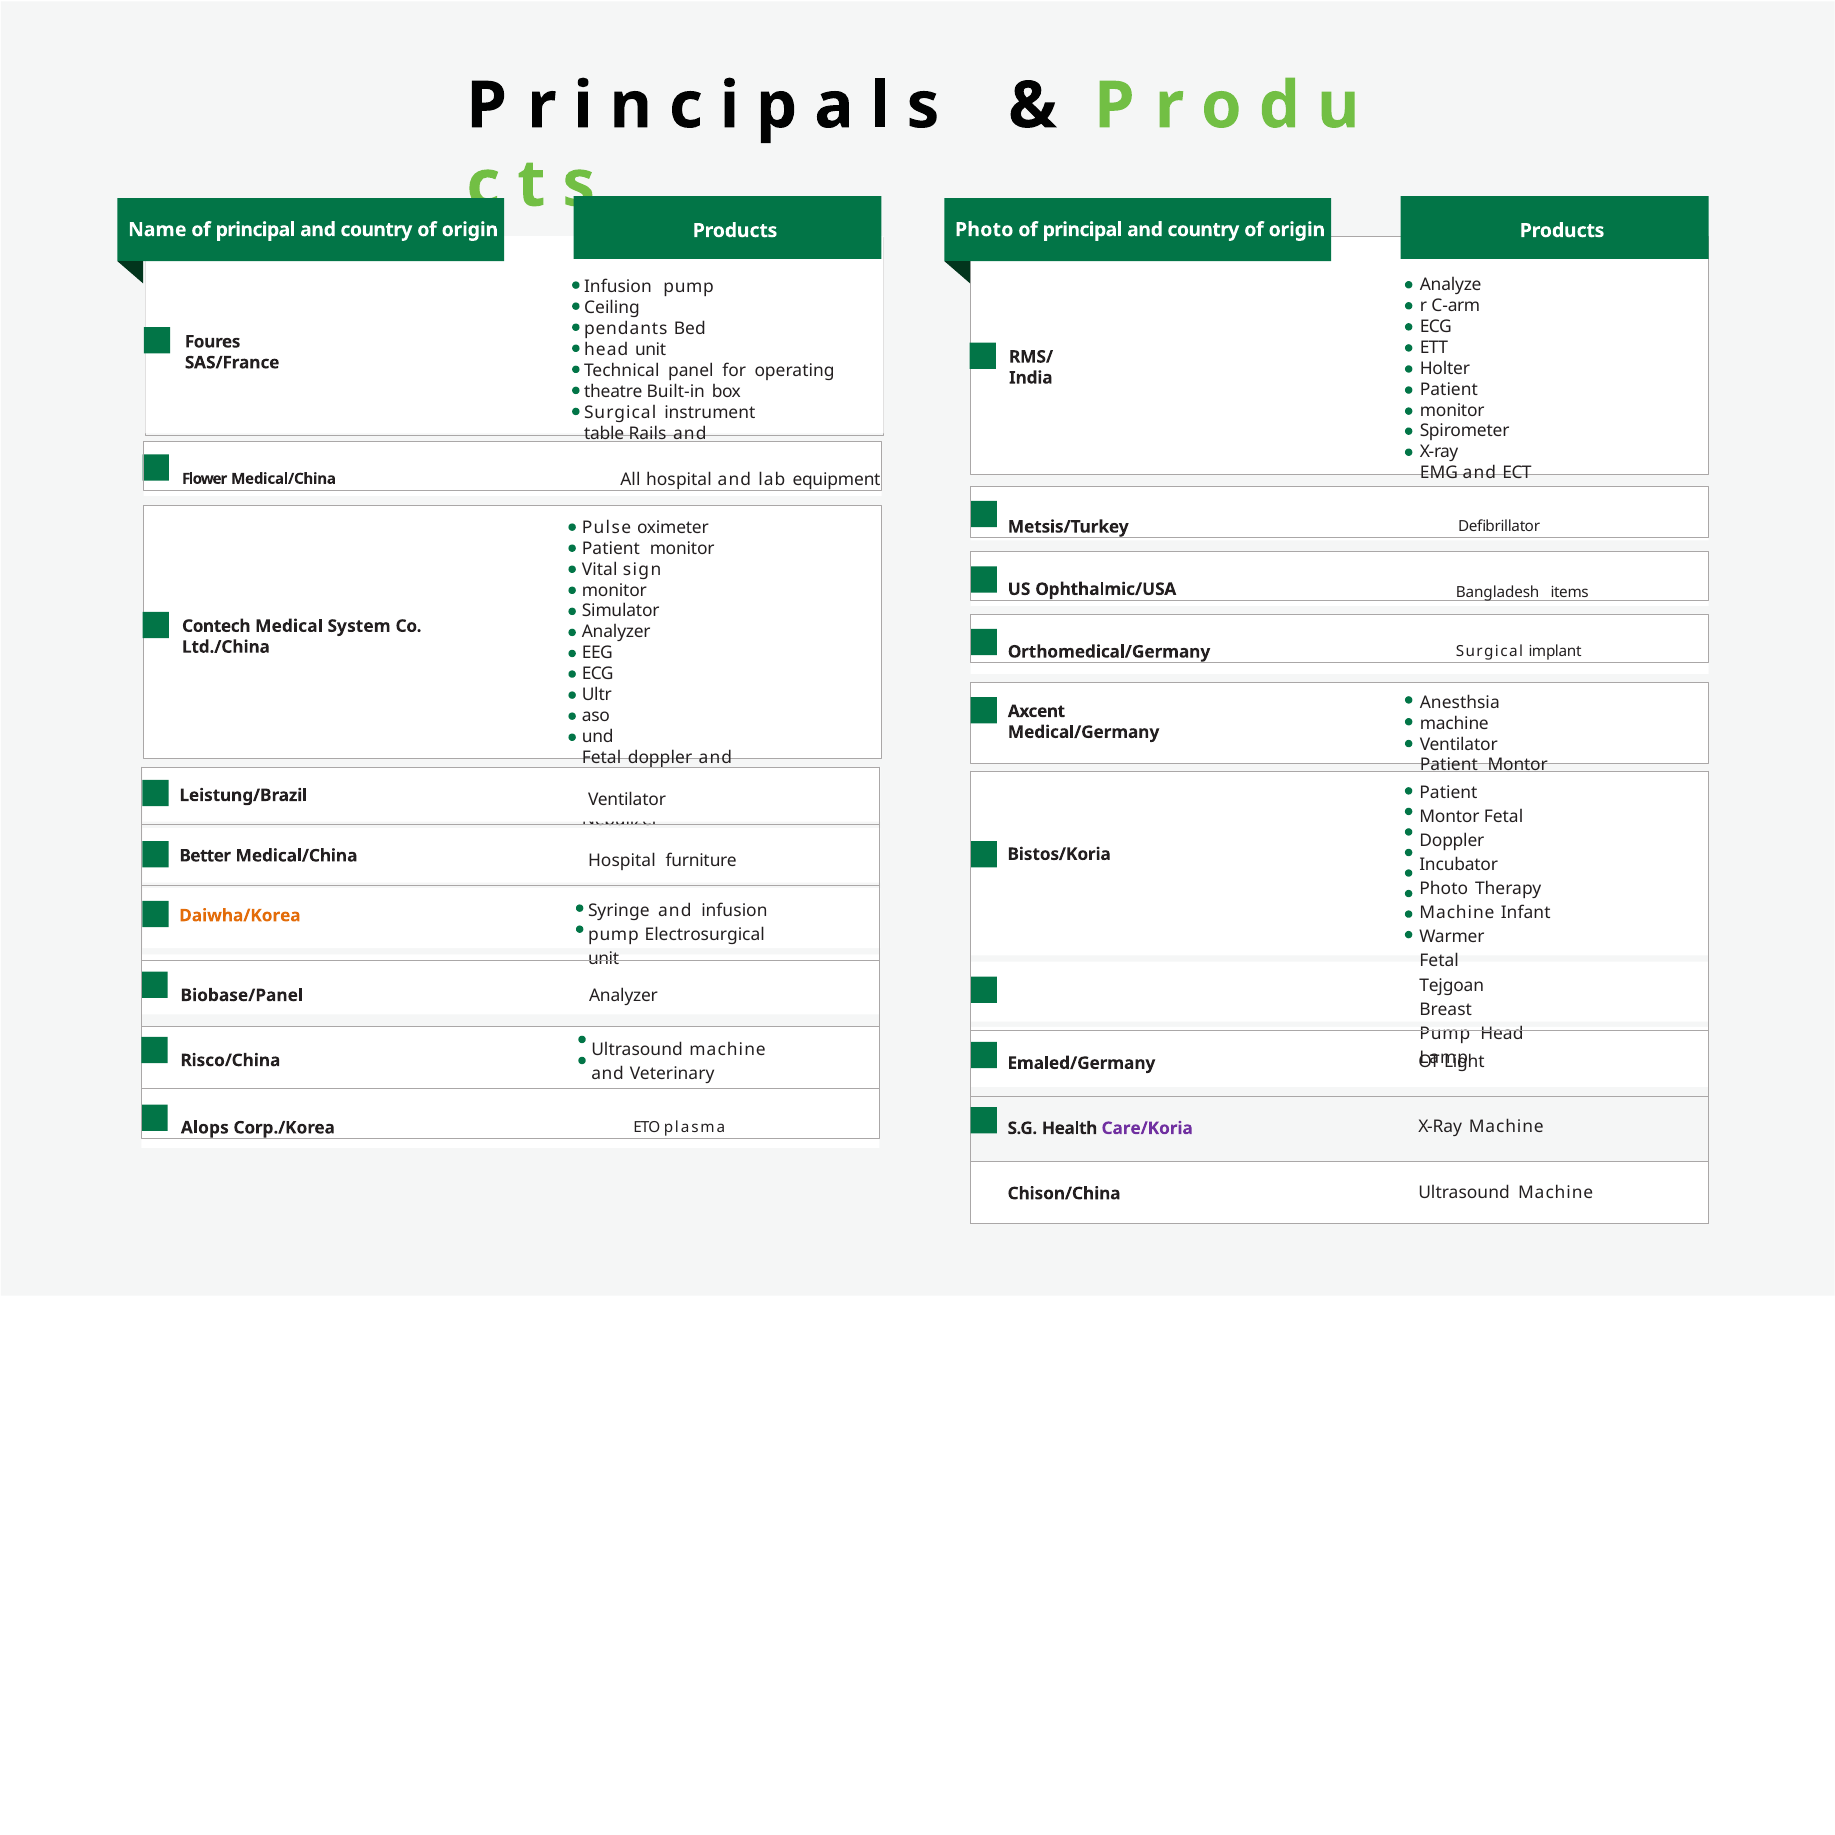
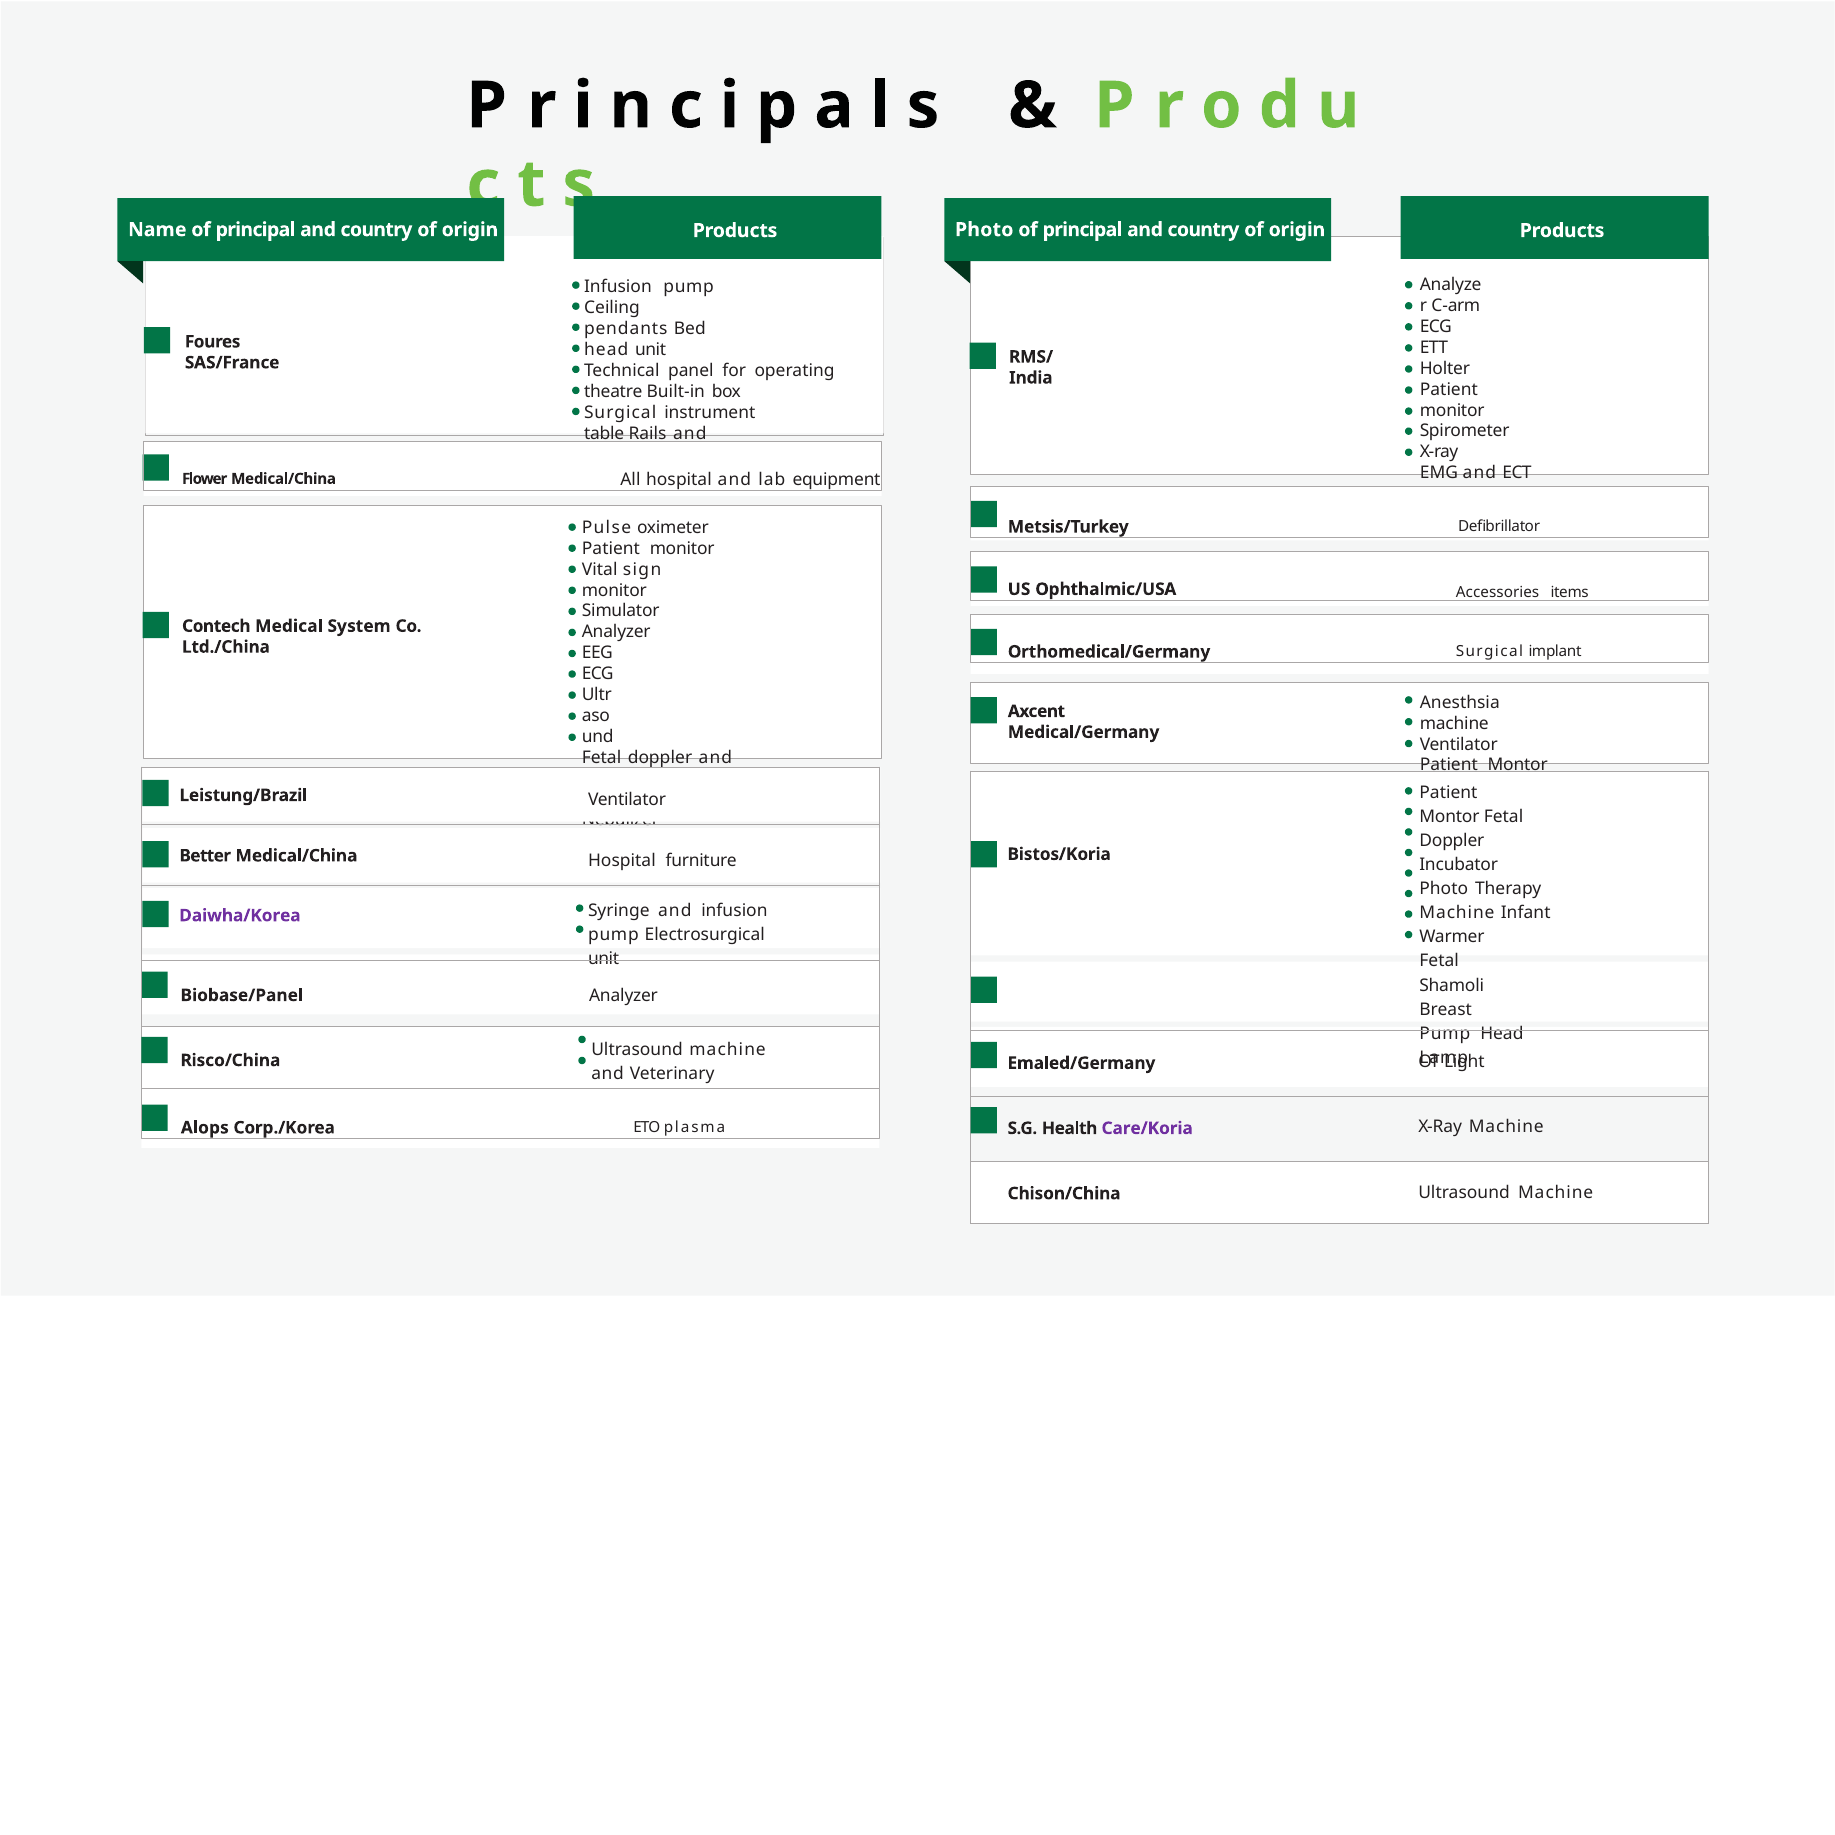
Ophthalmic/USA Bangladesh: Bangladesh -> Accessories
Daiwha/Korea colour: orange -> purple
Tejgoan: Tejgoan -> Shamoli
